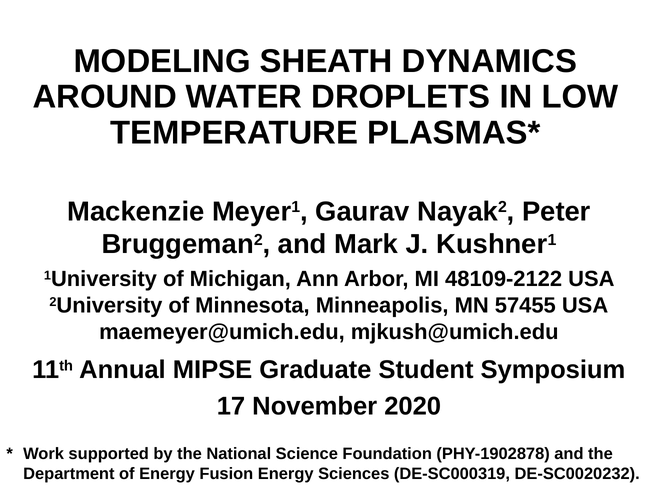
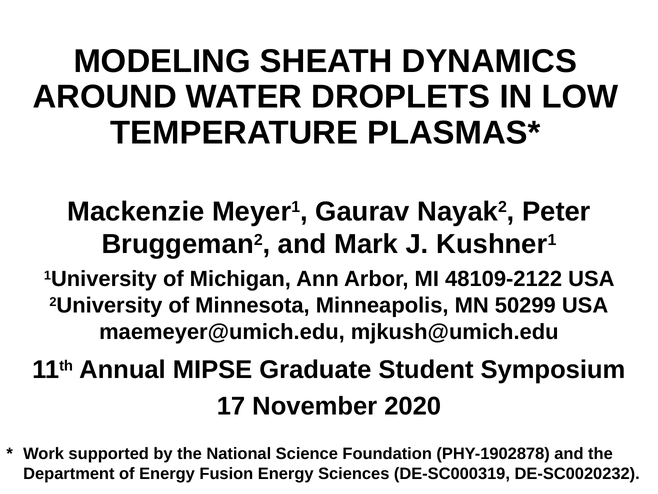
57455: 57455 -> 50299
